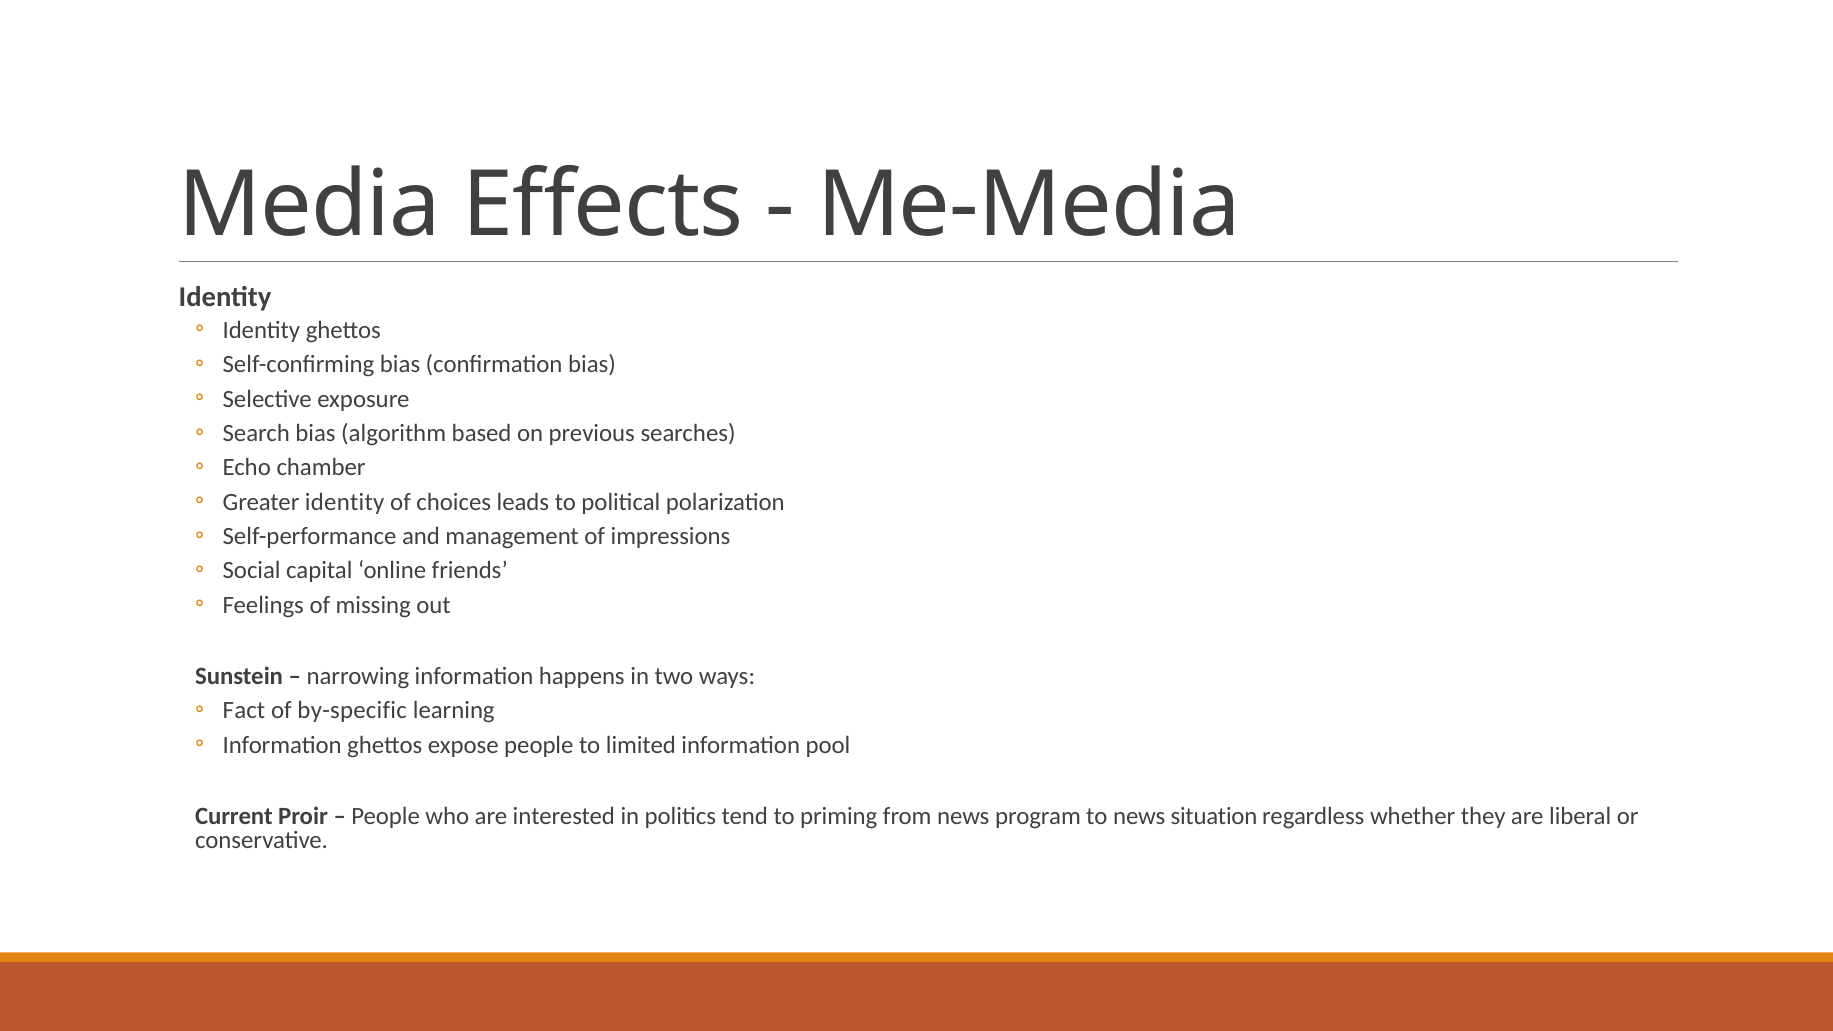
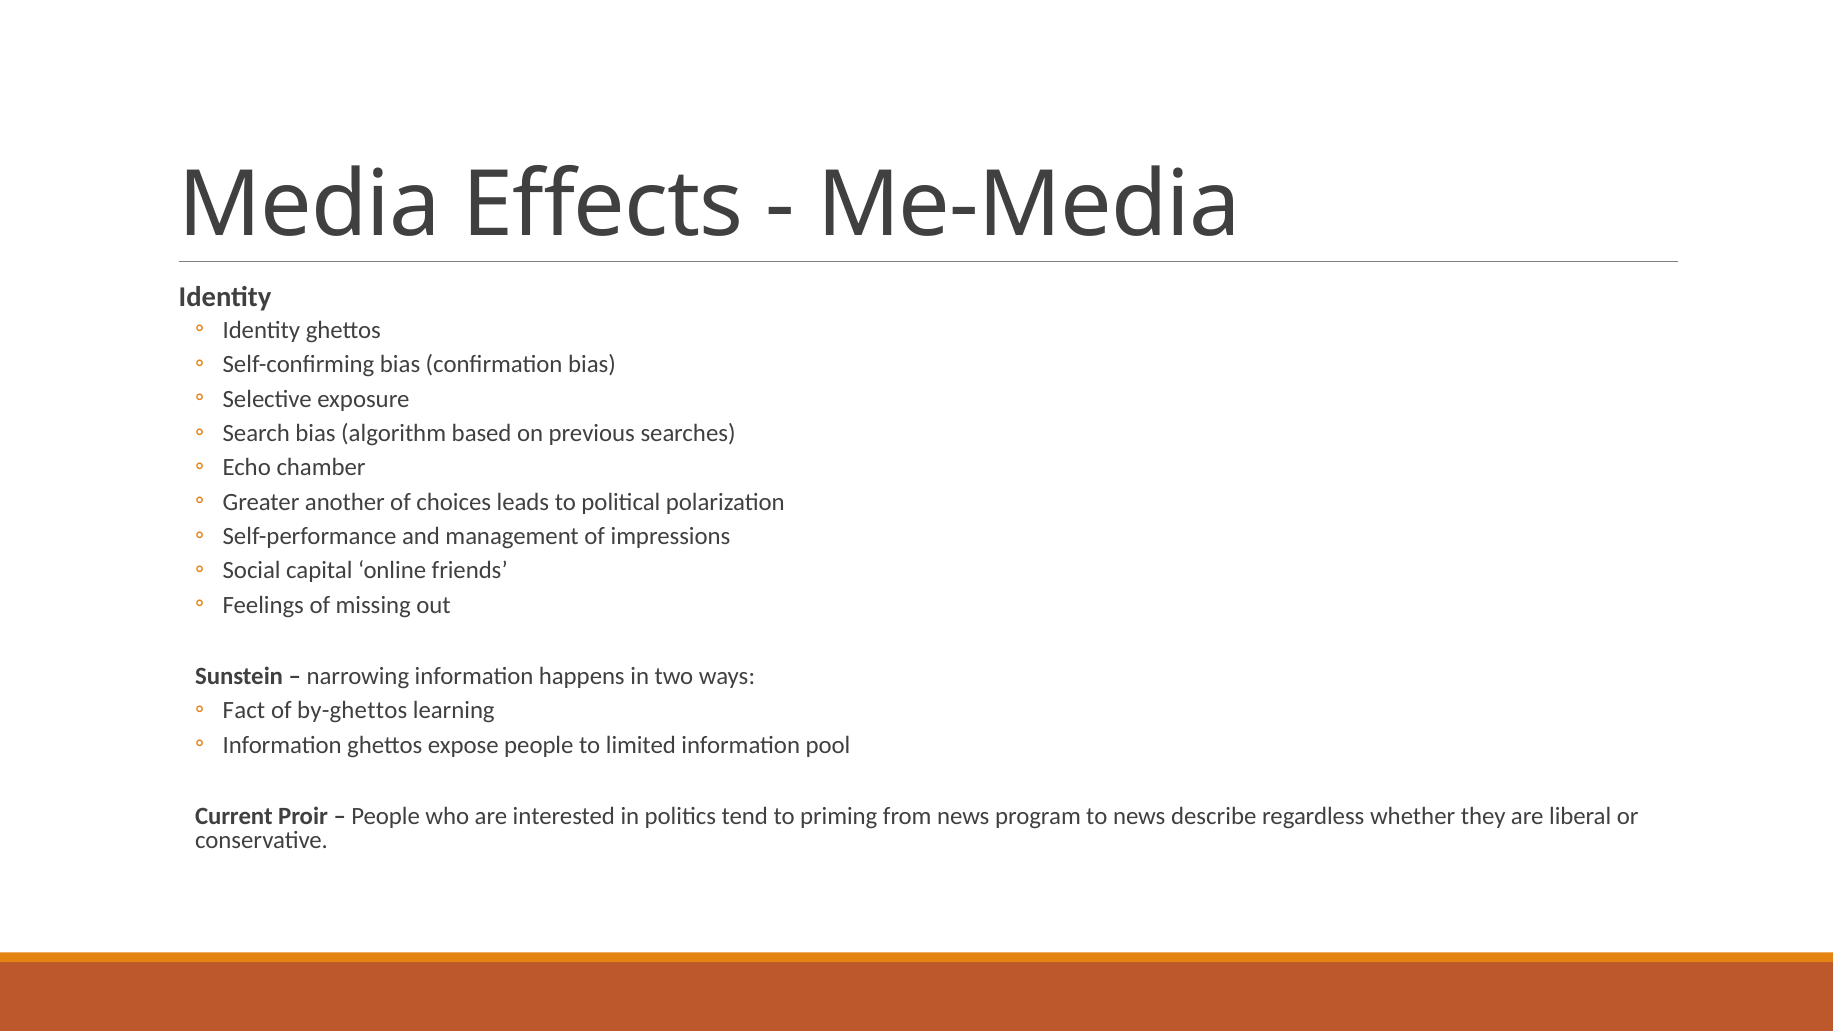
Greater identity: identity -> another
by-specific: by-specific -> by-ghettos
situation: situation -> describe
